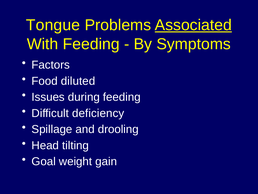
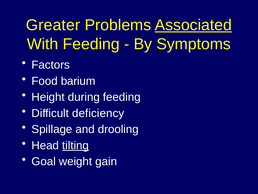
Tongue: Tongue -> Greater
diluted: diluted -> barium
Issues: Issues -> Height
tilting underline: none -> present
